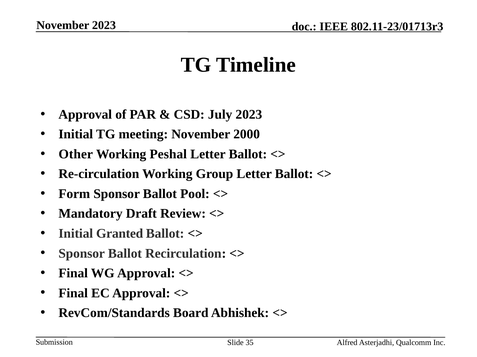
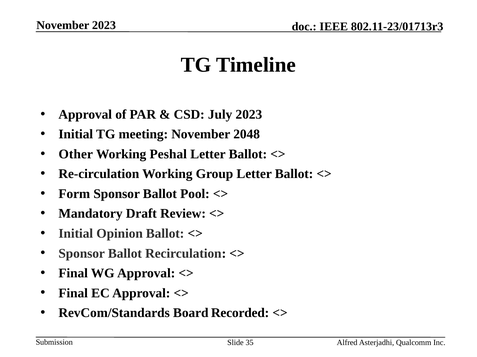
2000: 2000 -> 2048
Granted: Granted -> Opinion
Abhishek: Abhishek -> Recorded
